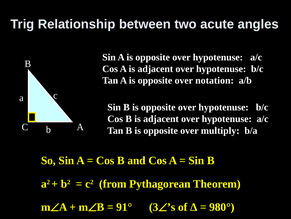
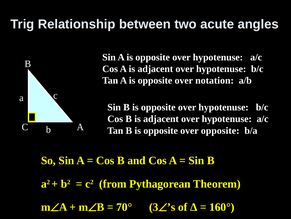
over multiply: multiply -> opposite
91°: 91° -> 70°
980°: 980° -> 160°
